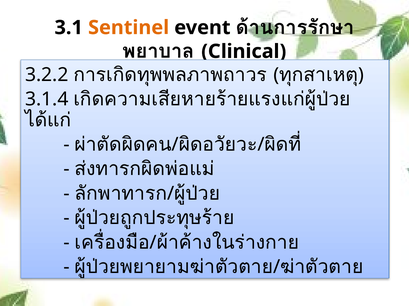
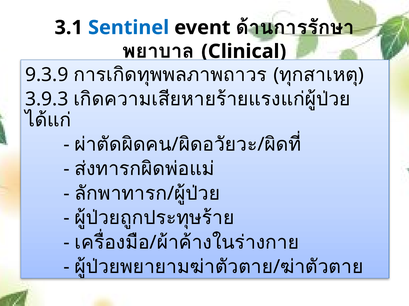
Sentinel colour: orange -> blue
3.2.2: 3.2.2 -> 9.3.9
3.1.4: 3.1.4 -> 3.9.3
